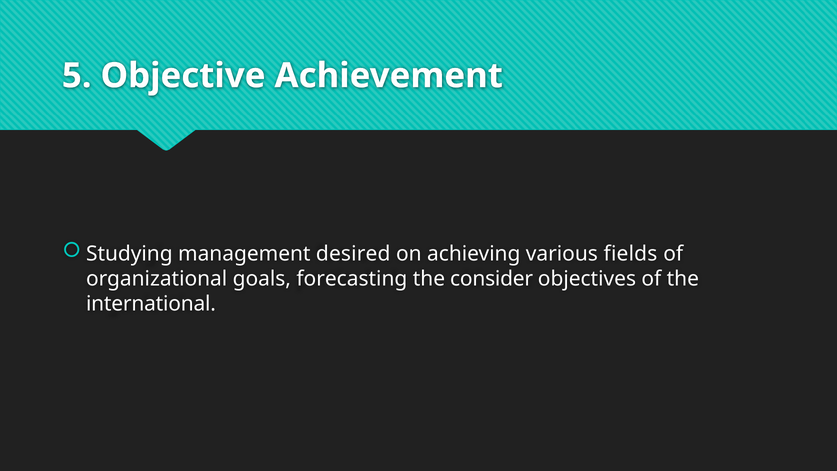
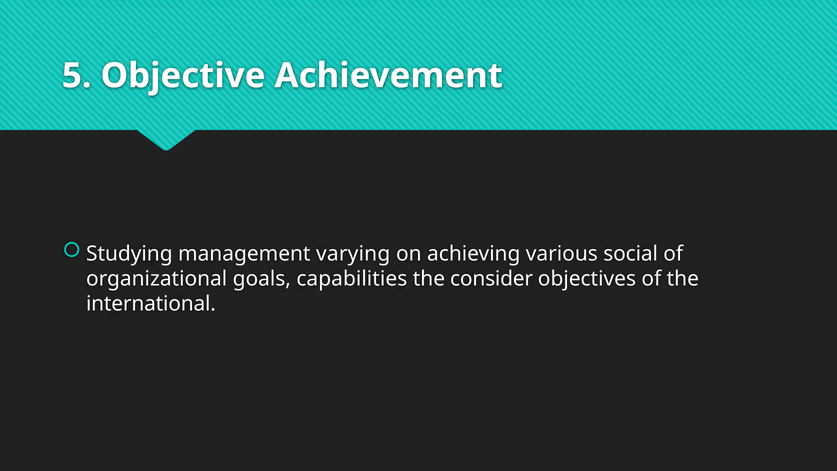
desired: desired -> varying
fields: fields -> social
forecasting: forecasting -> capabilities
